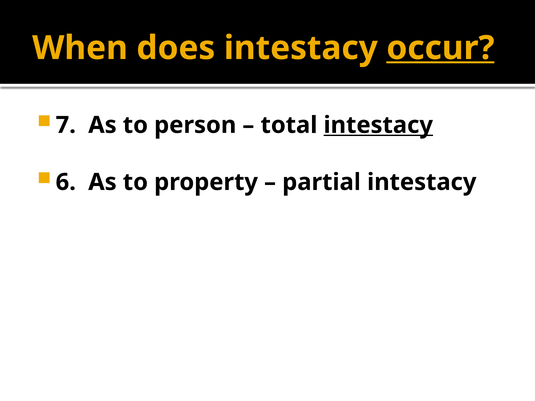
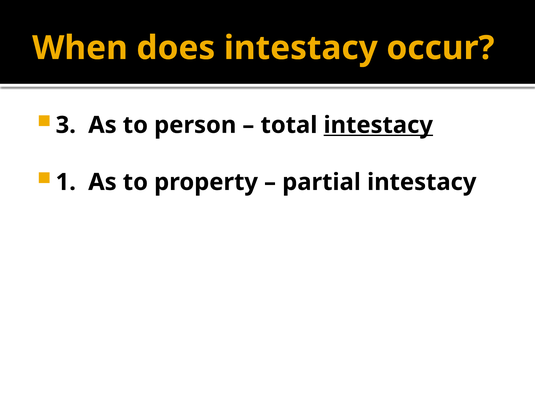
occur underline: present -> none
7: 7 -> 3
6: 6 -> 1
